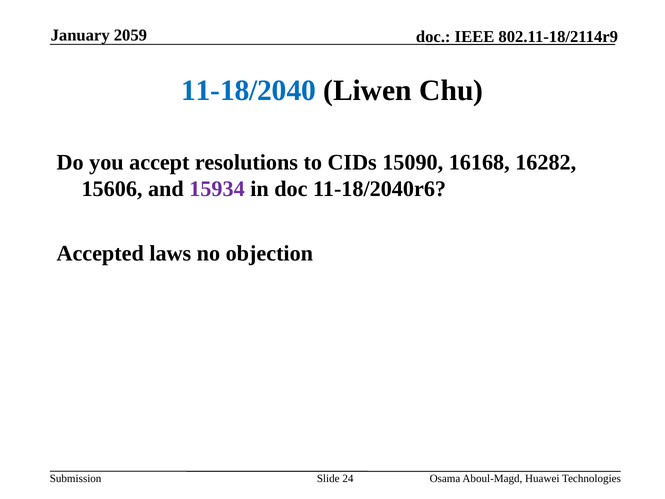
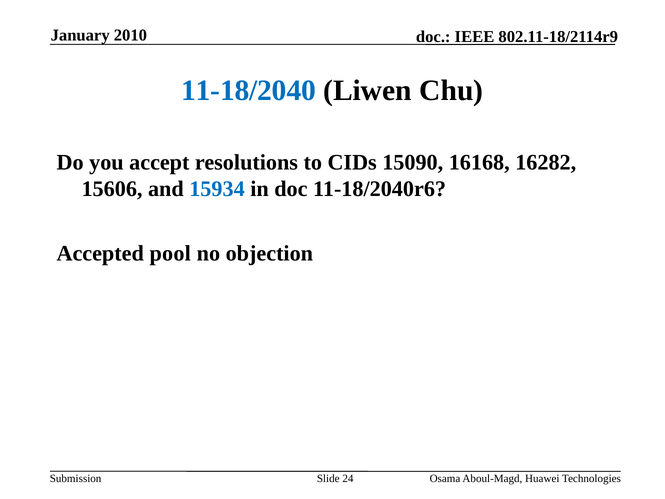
2059: 2059 -> 2010
15934 colour: purple -> blue
laws: laws -> pool
